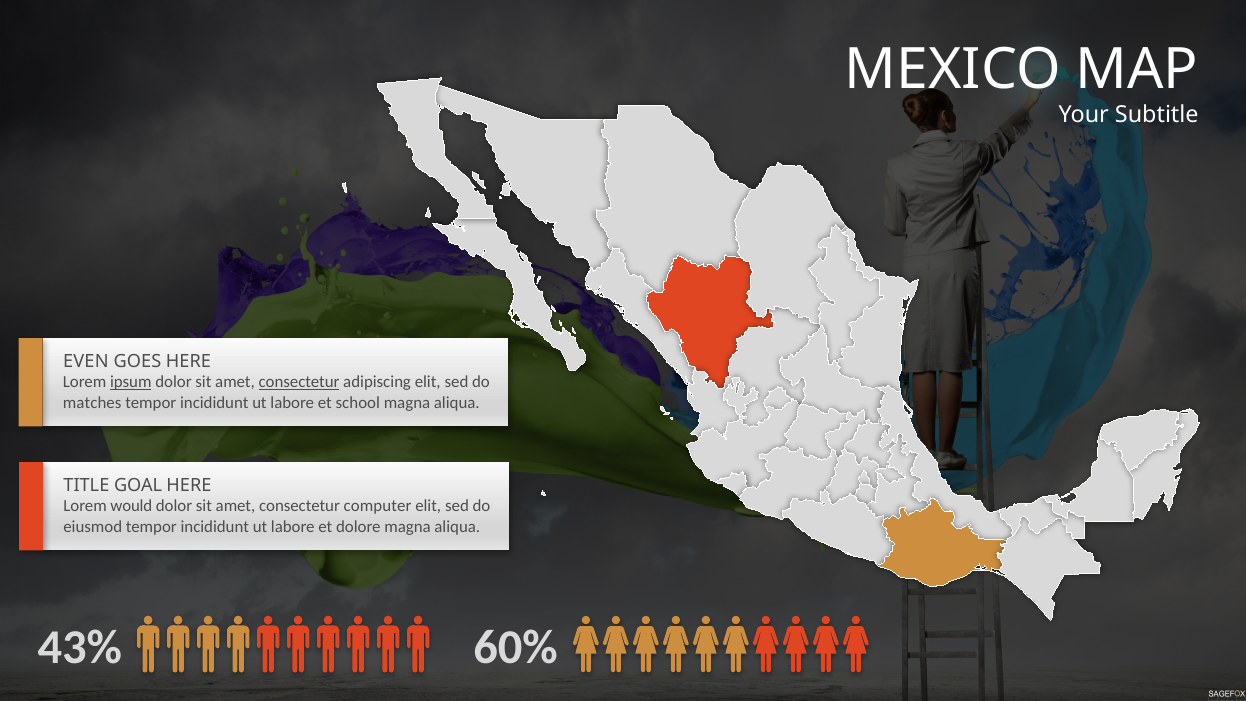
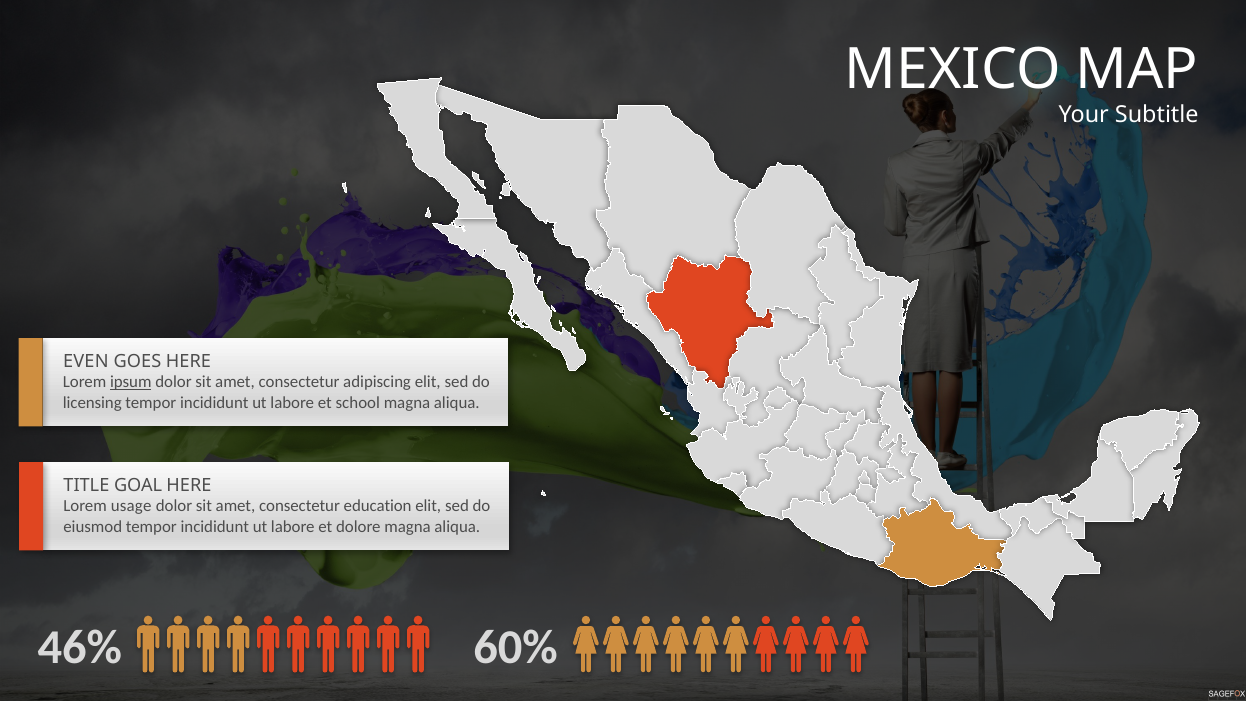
consectetur at (299, 382) underline: present -> none
matches: matches -> licensing
would: would -> usage
computer: computer -> education
43%: 43% -> 46%
